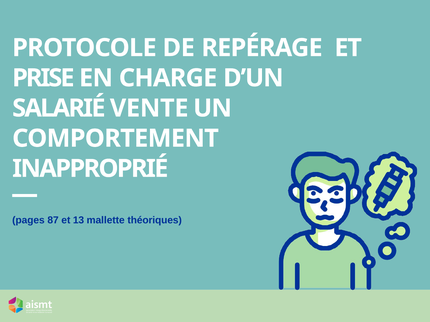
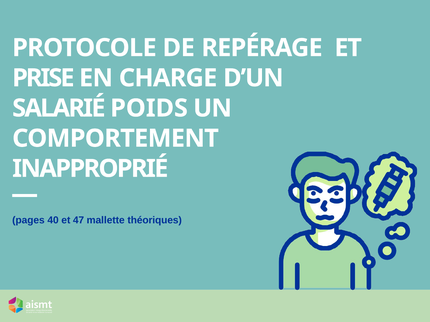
VENTE: VENTE -> POIDS
87: 87 -> 40
13: 13 -> 47
